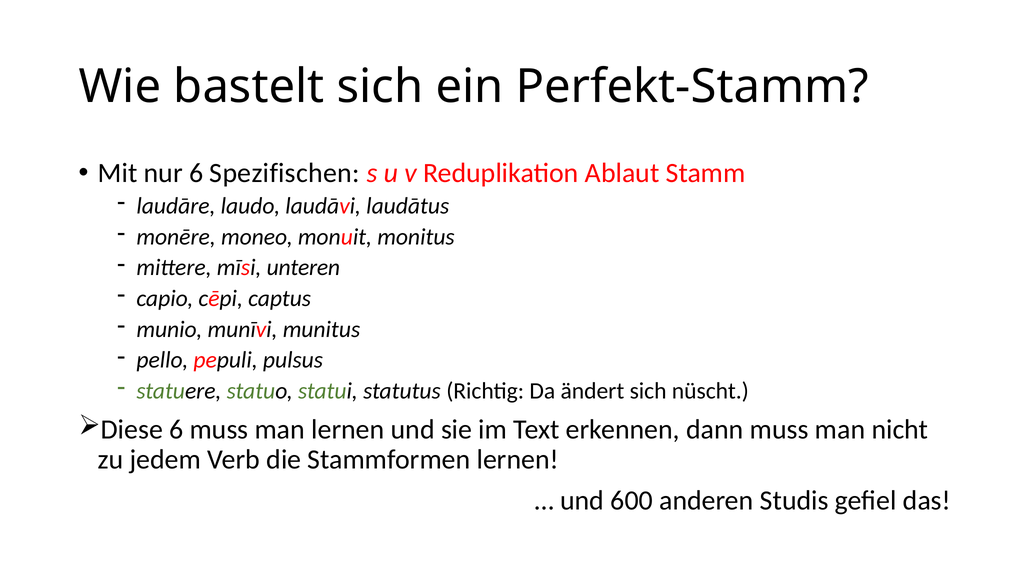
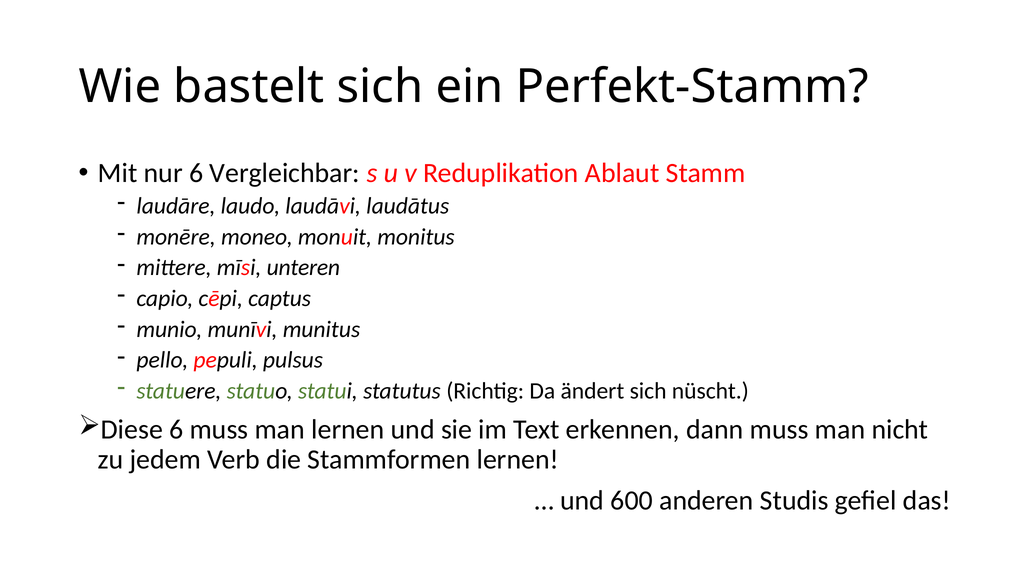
Spezifischen: Spezifischen -> Vergleichbar
